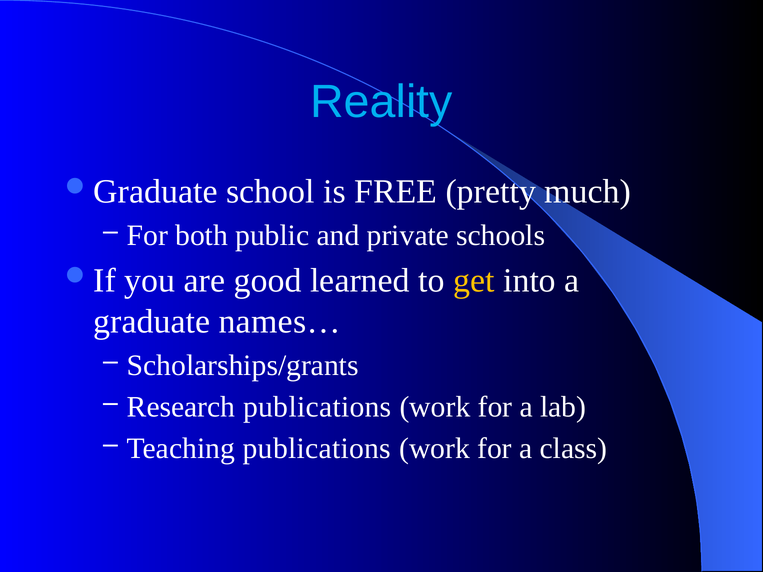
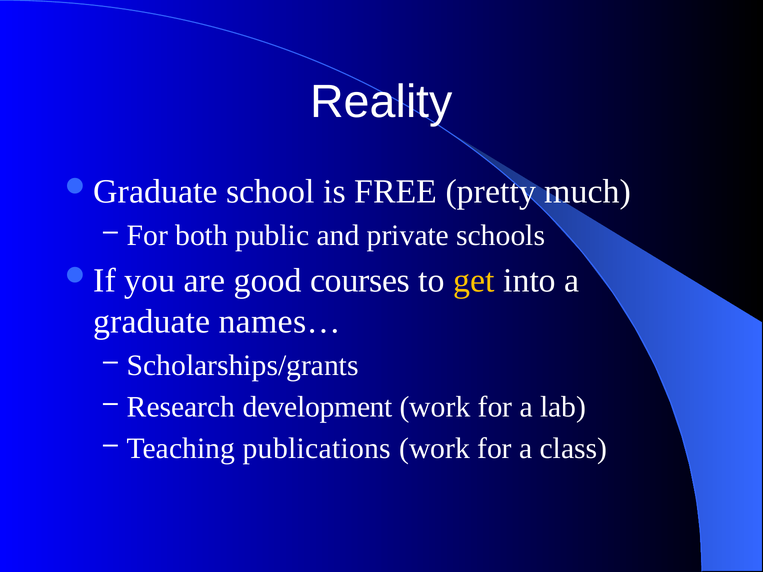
Reality colour: light blue -> white
learned: learned -> courses
Research publications: publications -> development
